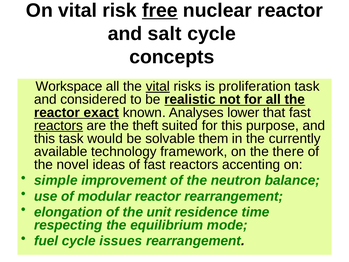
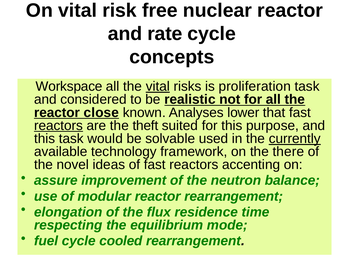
free underline: present -> none
salt: salt -> rate
exact: exact -> close
them: them -> used
currently underline: none -> present
simple: simple -> assure
unit: unit -> flux
issues: issues -> cooled
